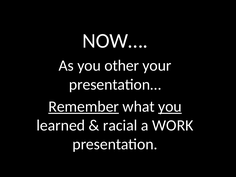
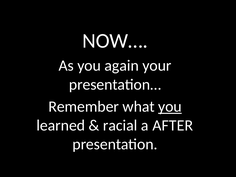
other: other -> again
Remember underline: present -> none
WORK: WORK -> AFTER
